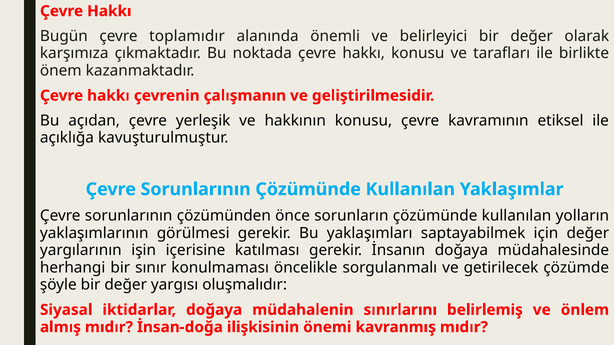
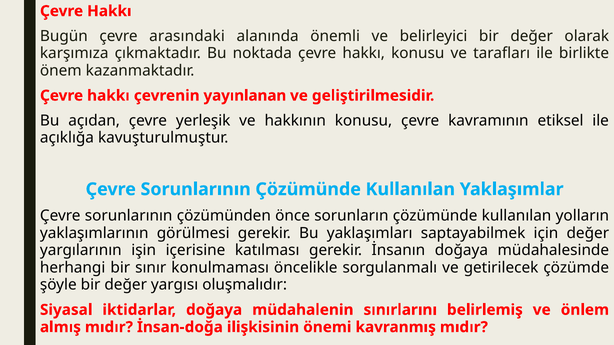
toplamıdır: toplamıdır -> arasındaki
çalışmanın: çalışmanın -> yayınlanan
